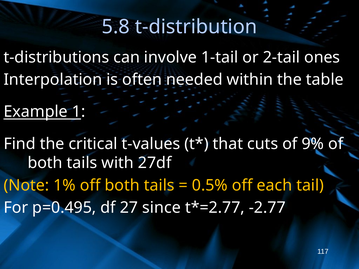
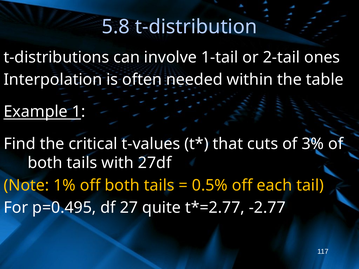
9%: 9% -> 3%
since: since -> quite
